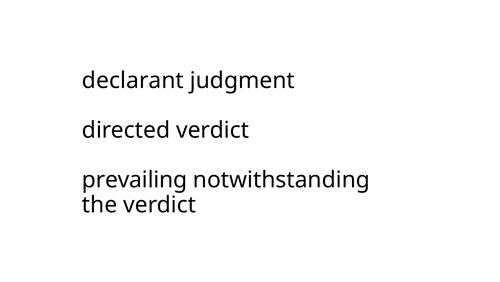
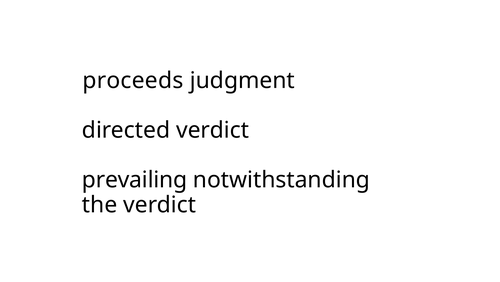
declarant: declarant -> proceeds
